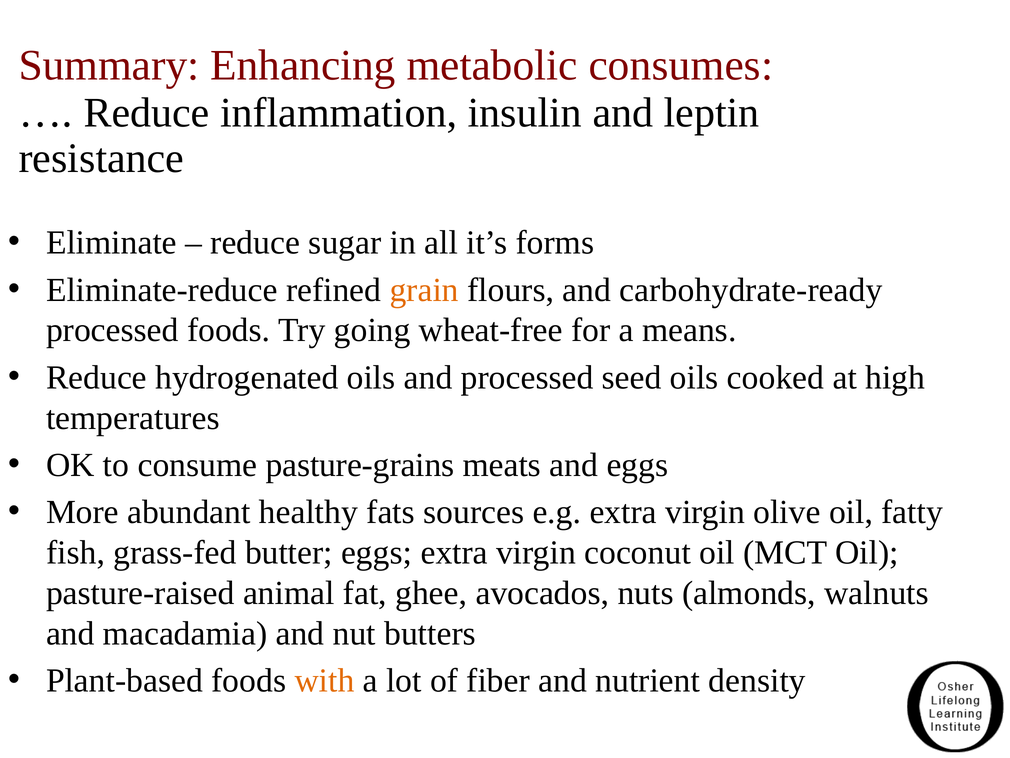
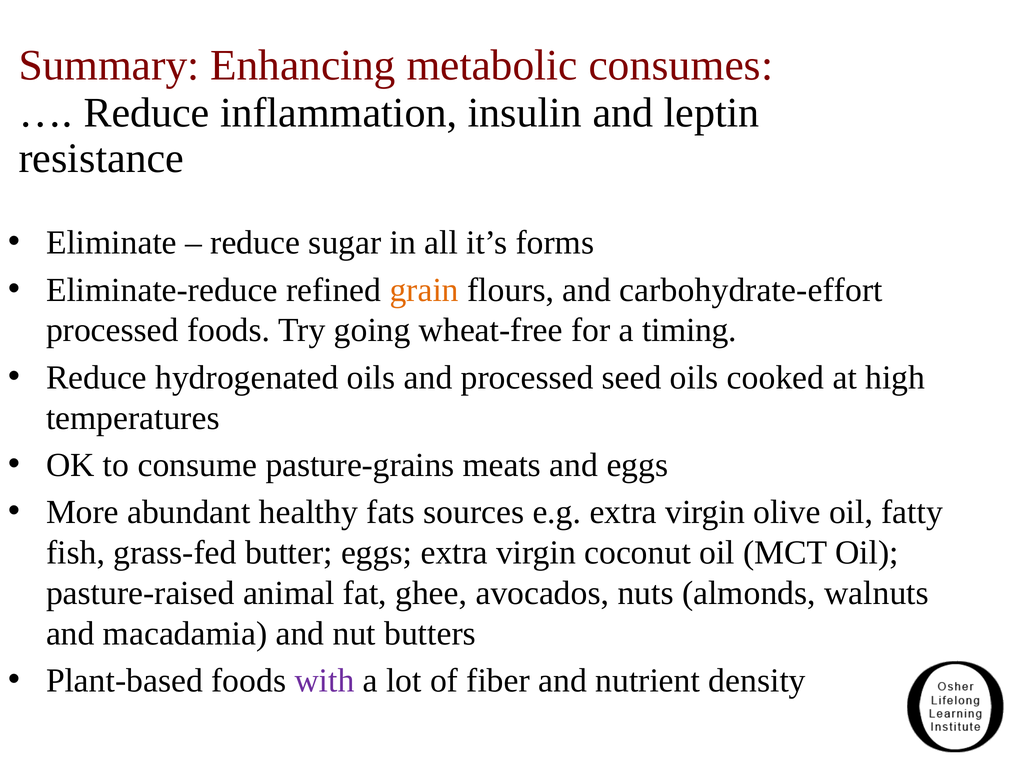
carbohydrate-ready: carbohydrate-ready -> carbohydrate-effort
means: means -> timing
with colour: orange -> purple
